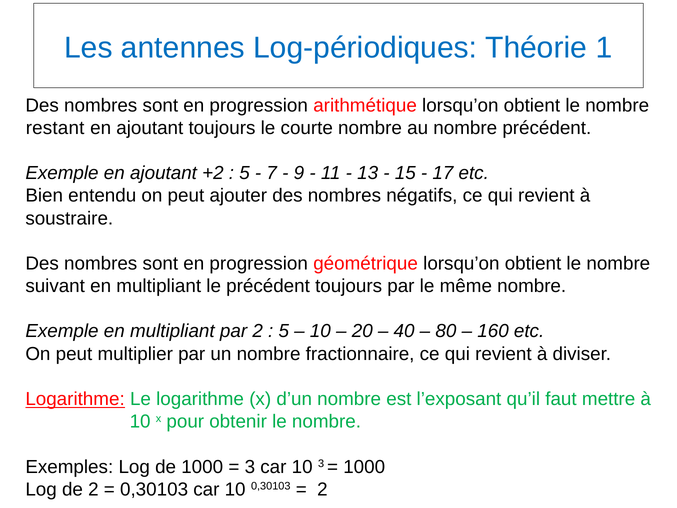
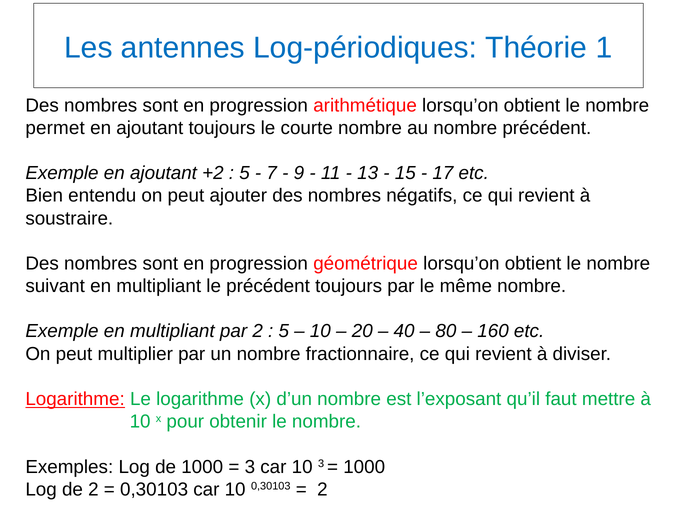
restant: restant -> permet
